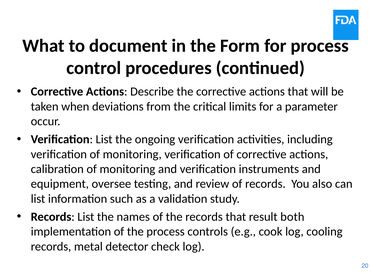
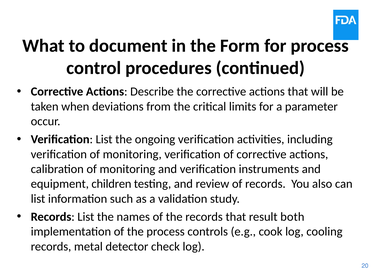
oversee: oversee -> children
